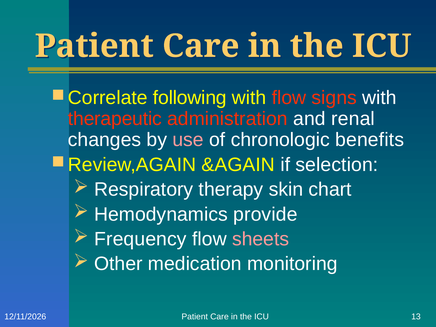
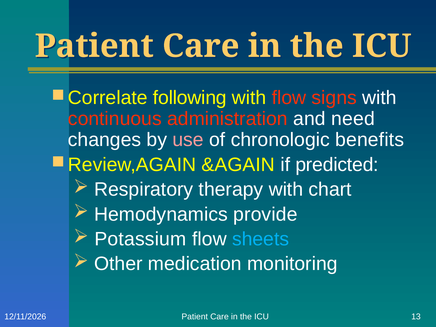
therapeutic: therapeutic -> continuous
renal: renal -> need
selection: selection -> predicted
therapy skin: skin -> with
Frequency: Frequency -> Potassium
sheets colour: pink -> light blue
